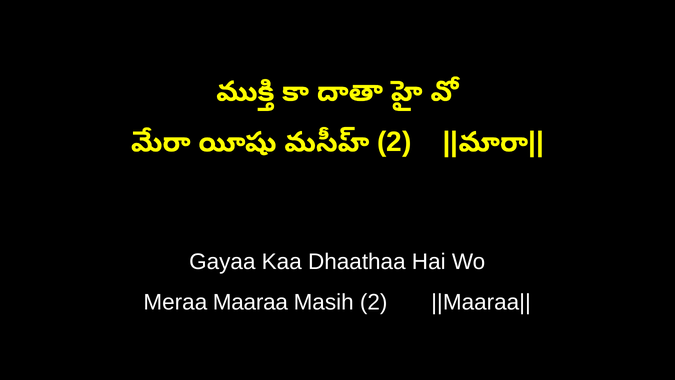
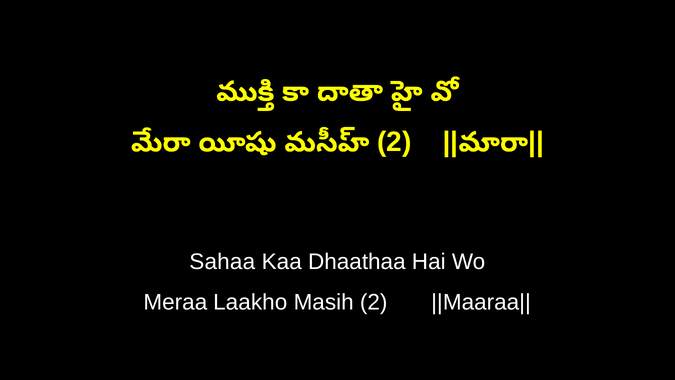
Gayaa: Gayaa -> Sahaa
Maaraa: Maaraa -> Laakho
